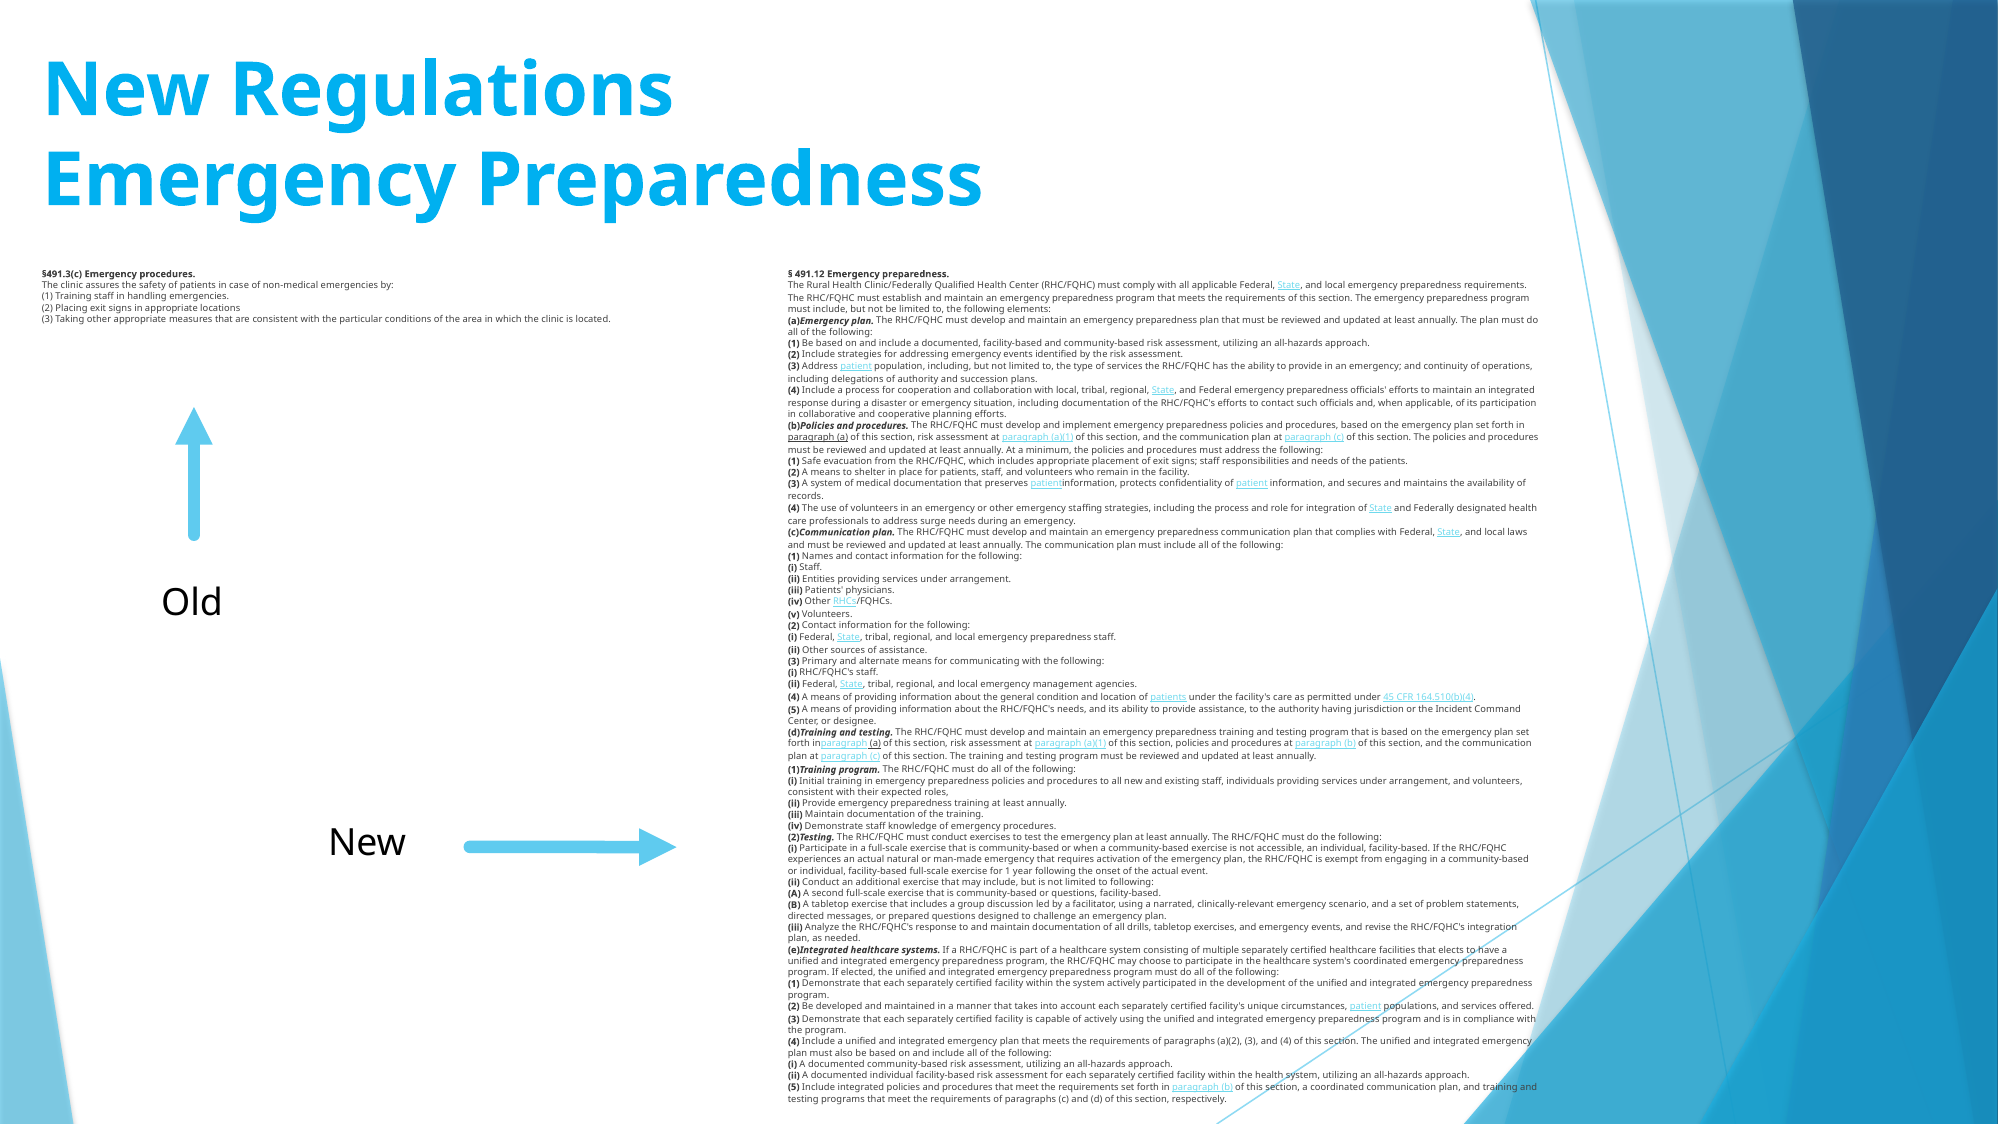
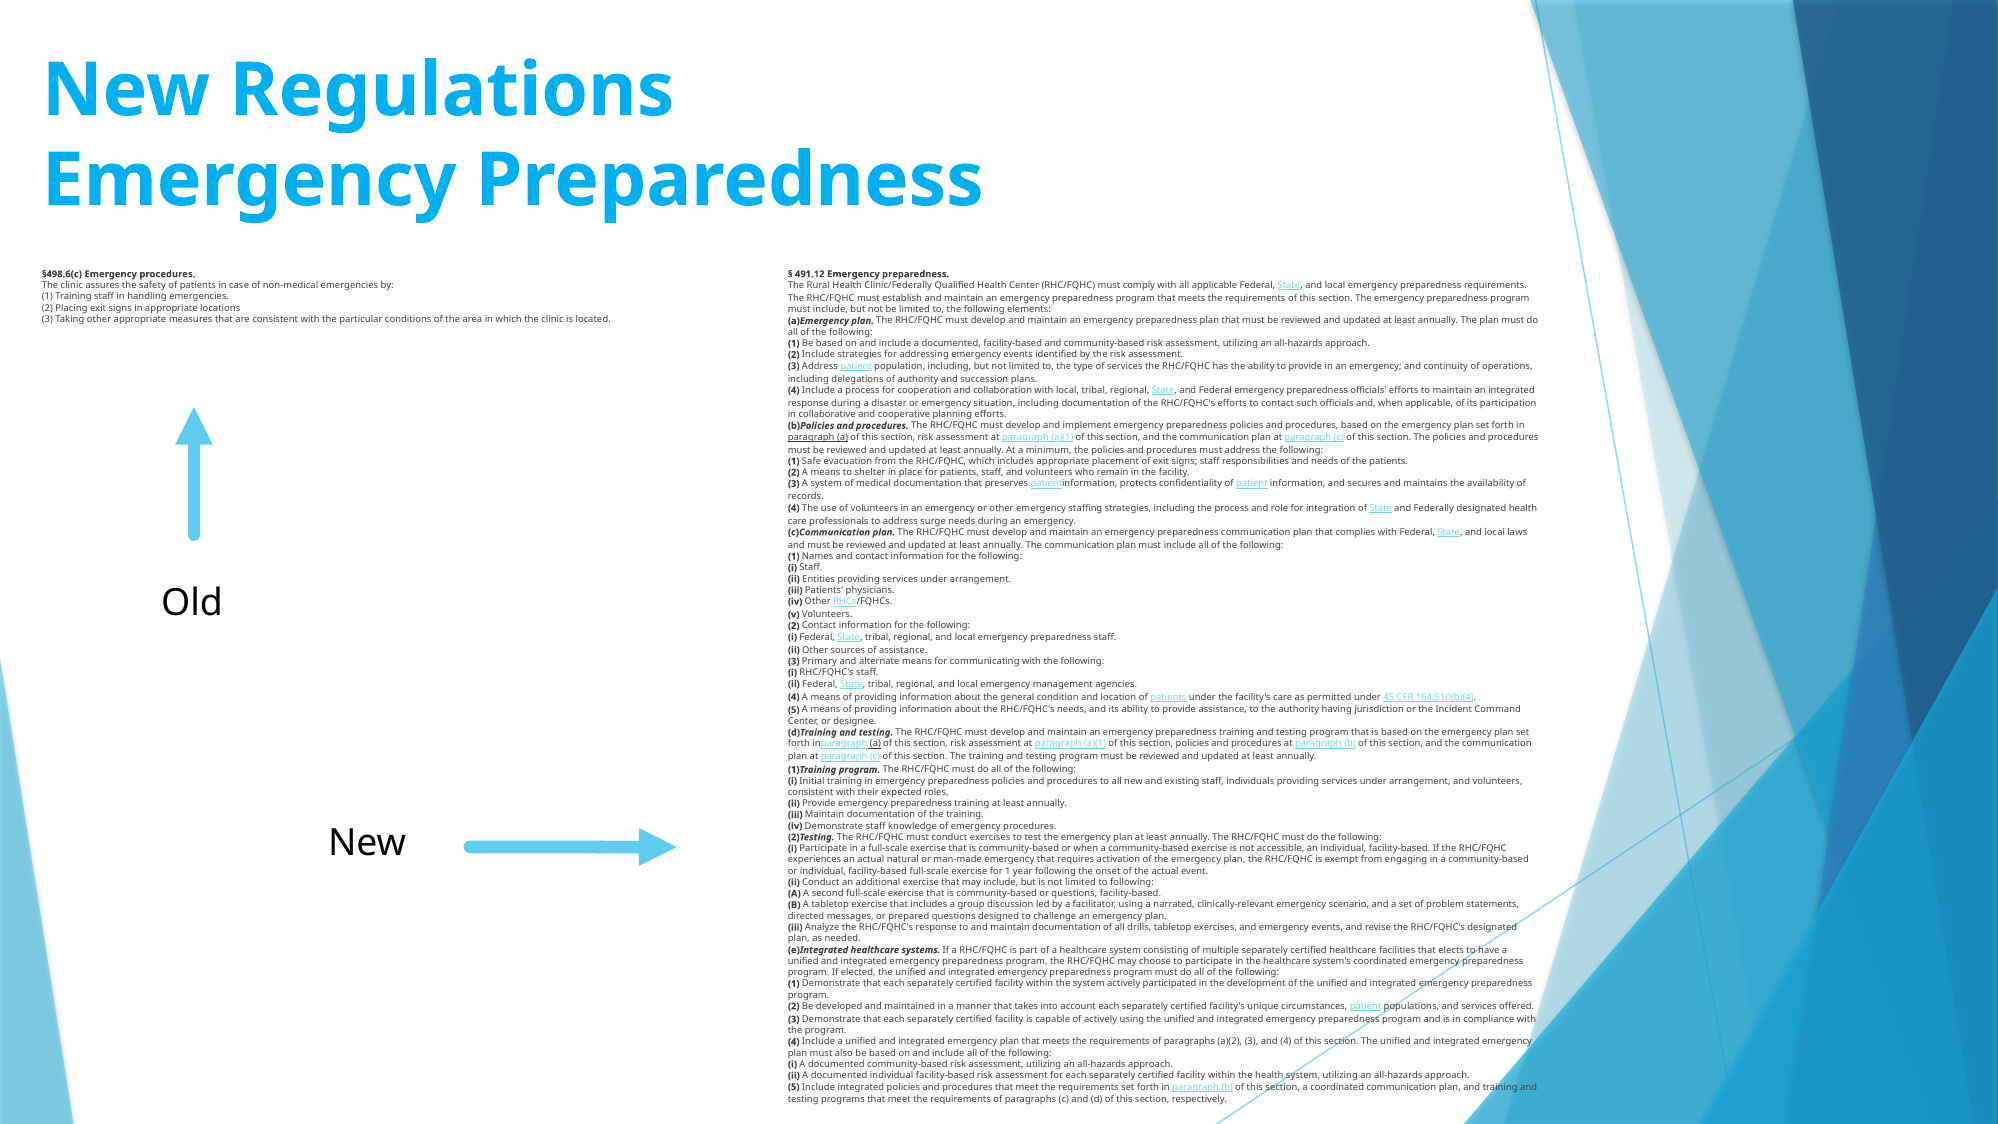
§491.3(c: §491.3(c -> §498.6(c
RHC/FQHC's integration: integration -> designated
